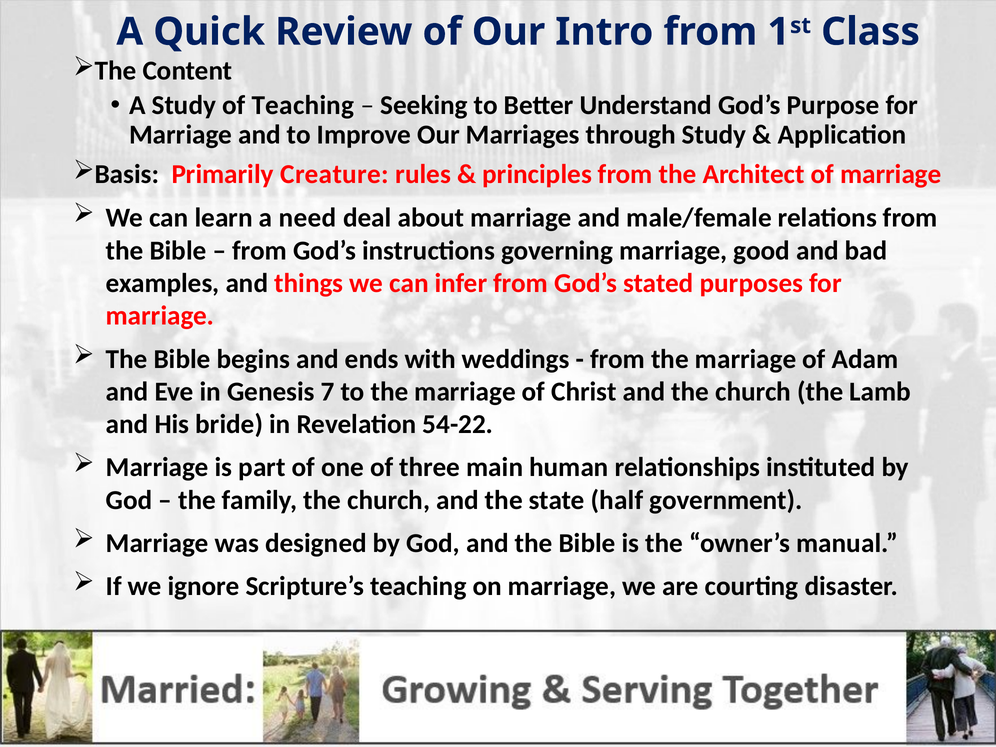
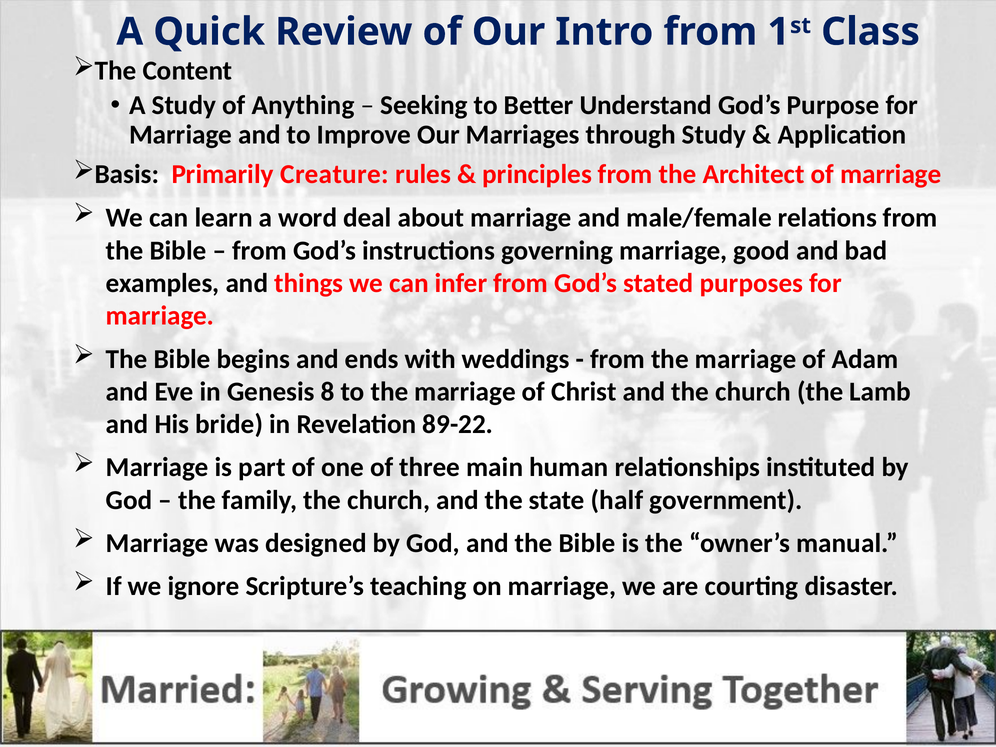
of Teaching: Teaching -> Anything
need: need -> word
7: 7 -> 8
54-22: 54-22 -> 89-22
